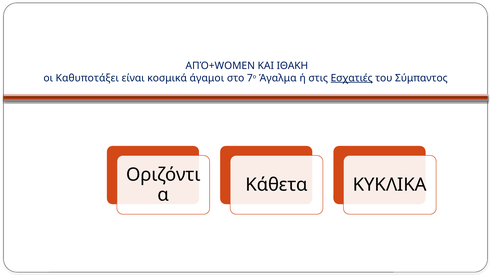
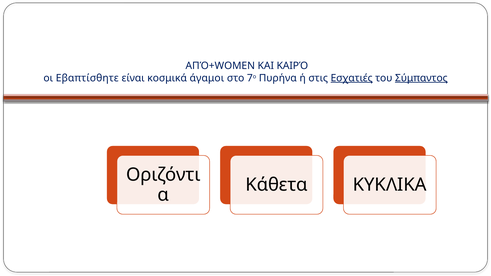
ΙΘΑΚΗ: ΙΘΑΚΗ -> ΚΑΙΡΌ
Καθυποτάξει: Καθυποτάξει -> Εβαπτίσθητε
Άγαλμα: Άγαλμα -> Πυρήνα
Σύμπαντος underline: none -> present
